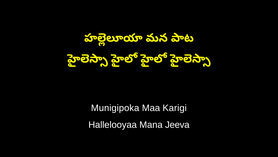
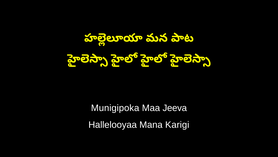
Karigi: Karigi -> Jeeva
Jeeva: Jeeva -> Karigi
